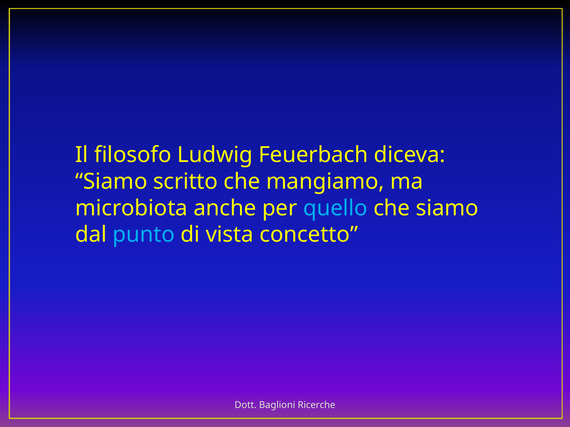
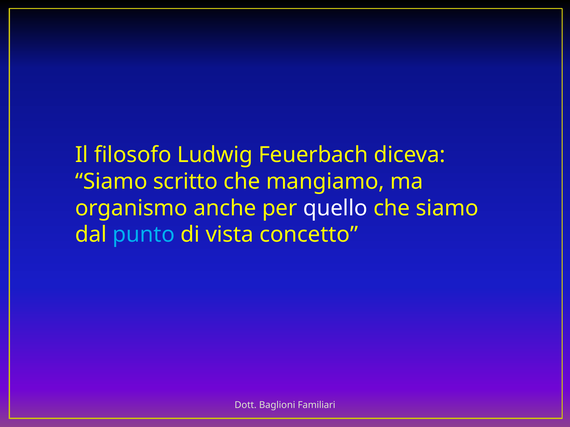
microbiota: microbiota -> organismo
quello colour: light blue -> white
Ricerche: Ricerche -> Familiari
